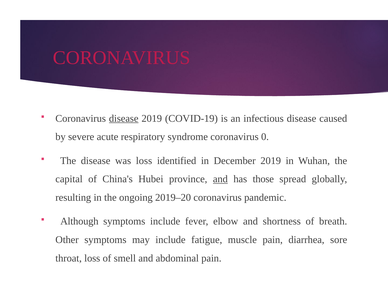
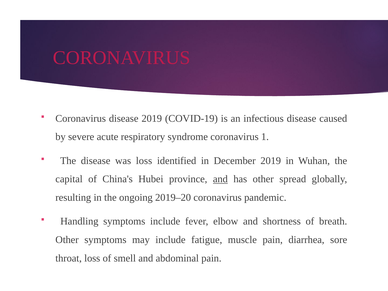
disease at (124, 118) underline: present -> none
0: 0 -> 1
has those: those -> other
Although: Although -> Handling
